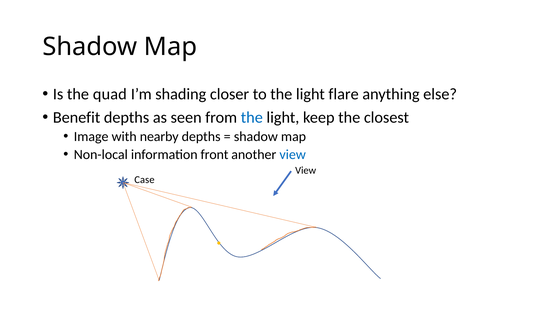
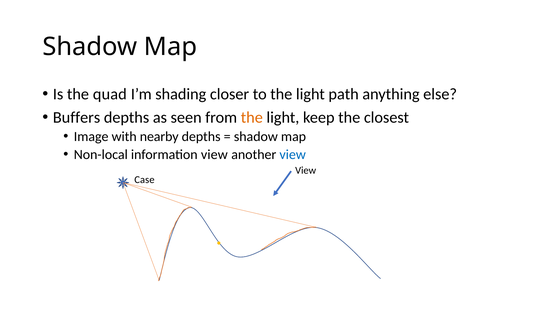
flare: flare -> path
Benefit: Benefit -> Buffers
the at (252, 118) colour: blue -> orange
information front: front -> view
